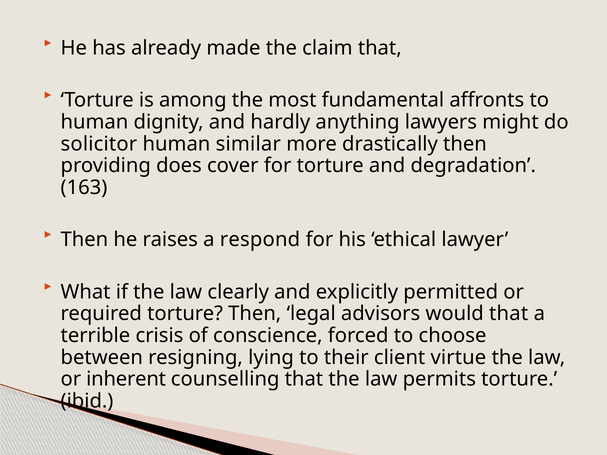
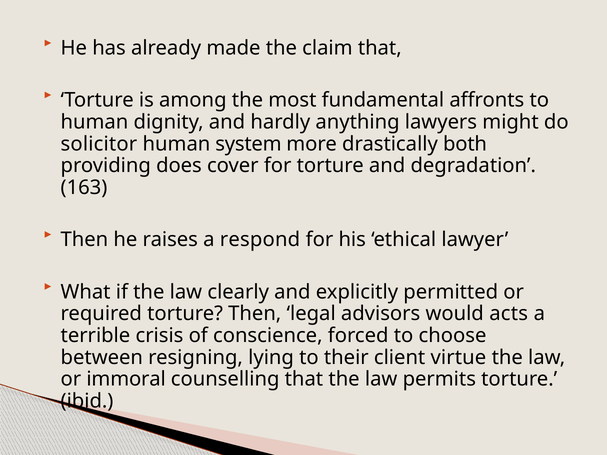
similar: similar -> system
drastically then: then -> both
would that: that -> acts
inherent: inherent -> immoral
